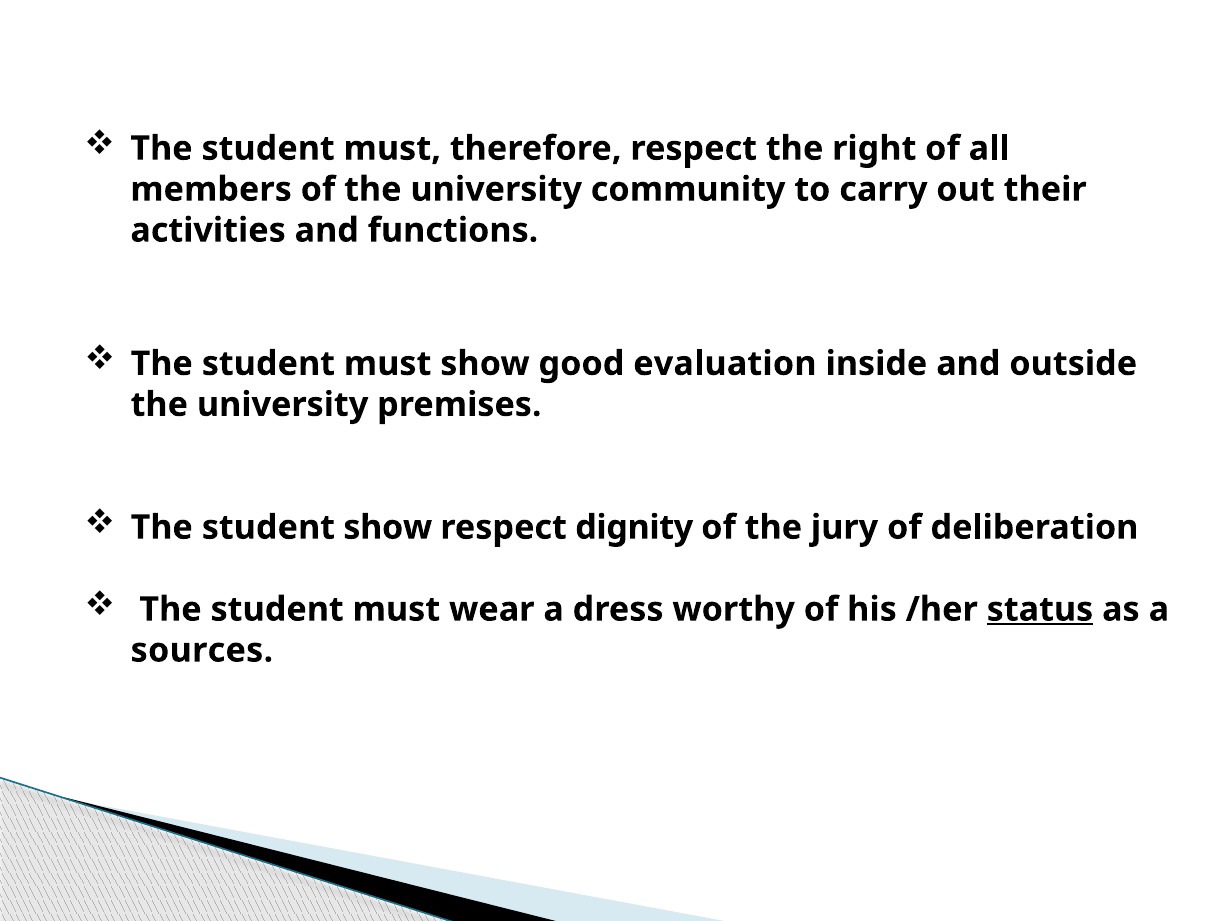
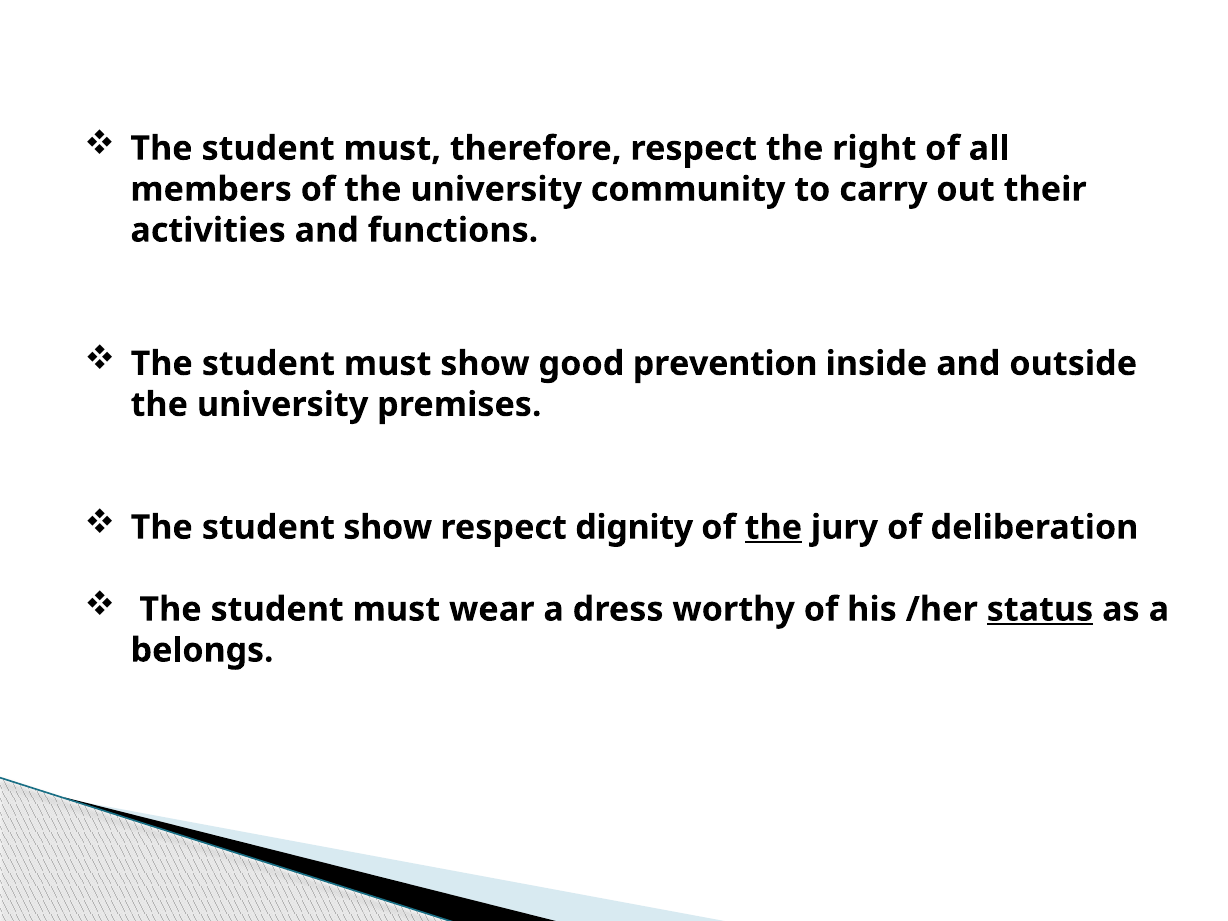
evaluation: evaluation -> prevention
the at (773, 527) underline: none -> present
sources: sources -> belongs
